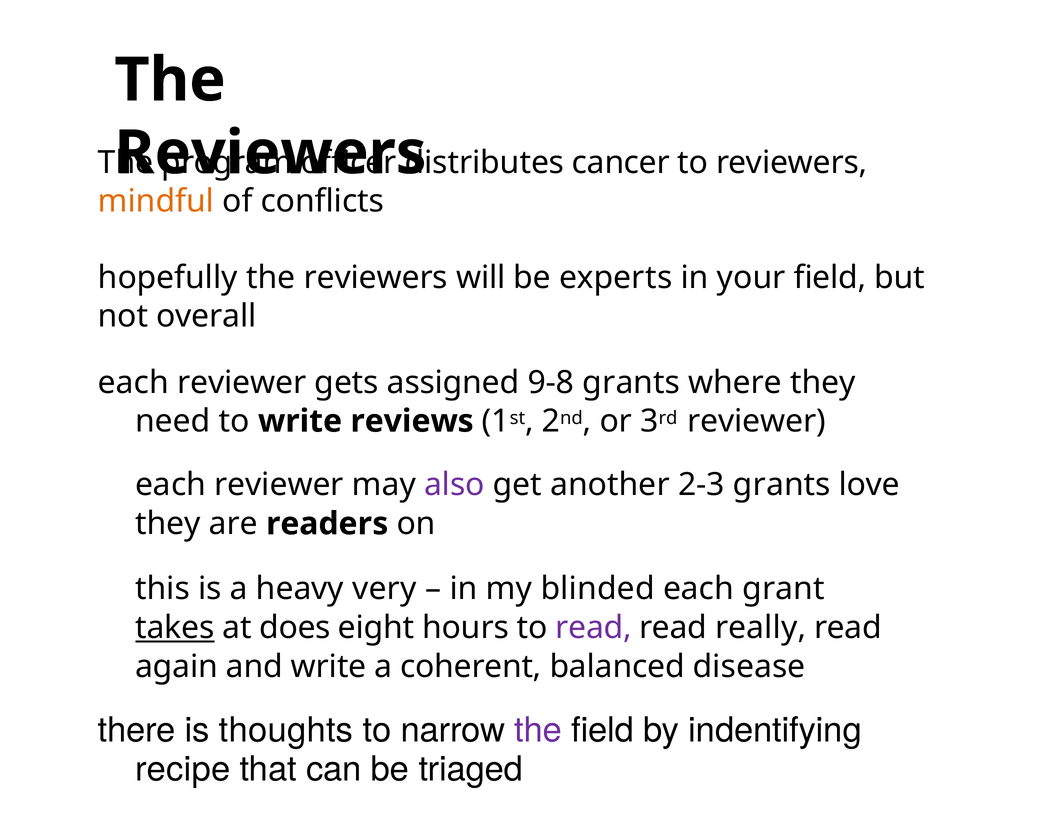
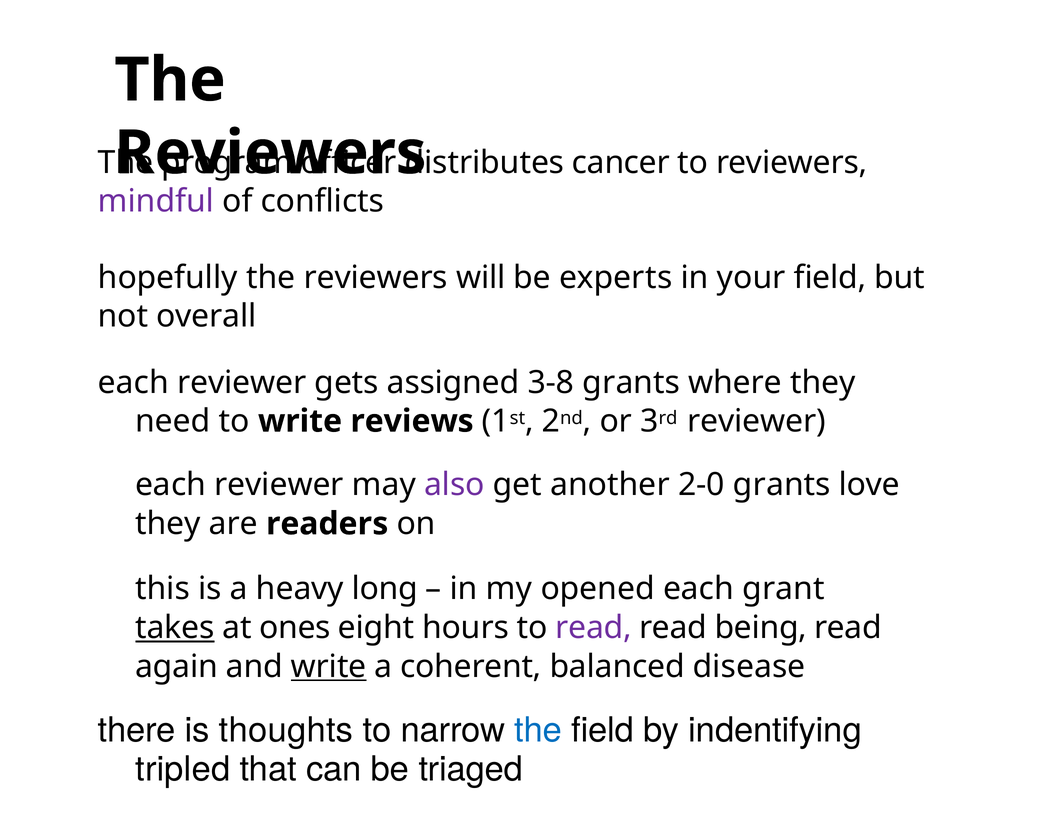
mindful colour: orange -> purple
9-8: 9-8 -> 3-8
2-3: 2-3 -> 2-0
very: very -> long
blinded: blinded -> opened
does: does -> ones
really: really -> being
write at (329, 666) underline: none -> present
the at (538, 730) colour: purple -> blue
recipe: recipe -> tripled
